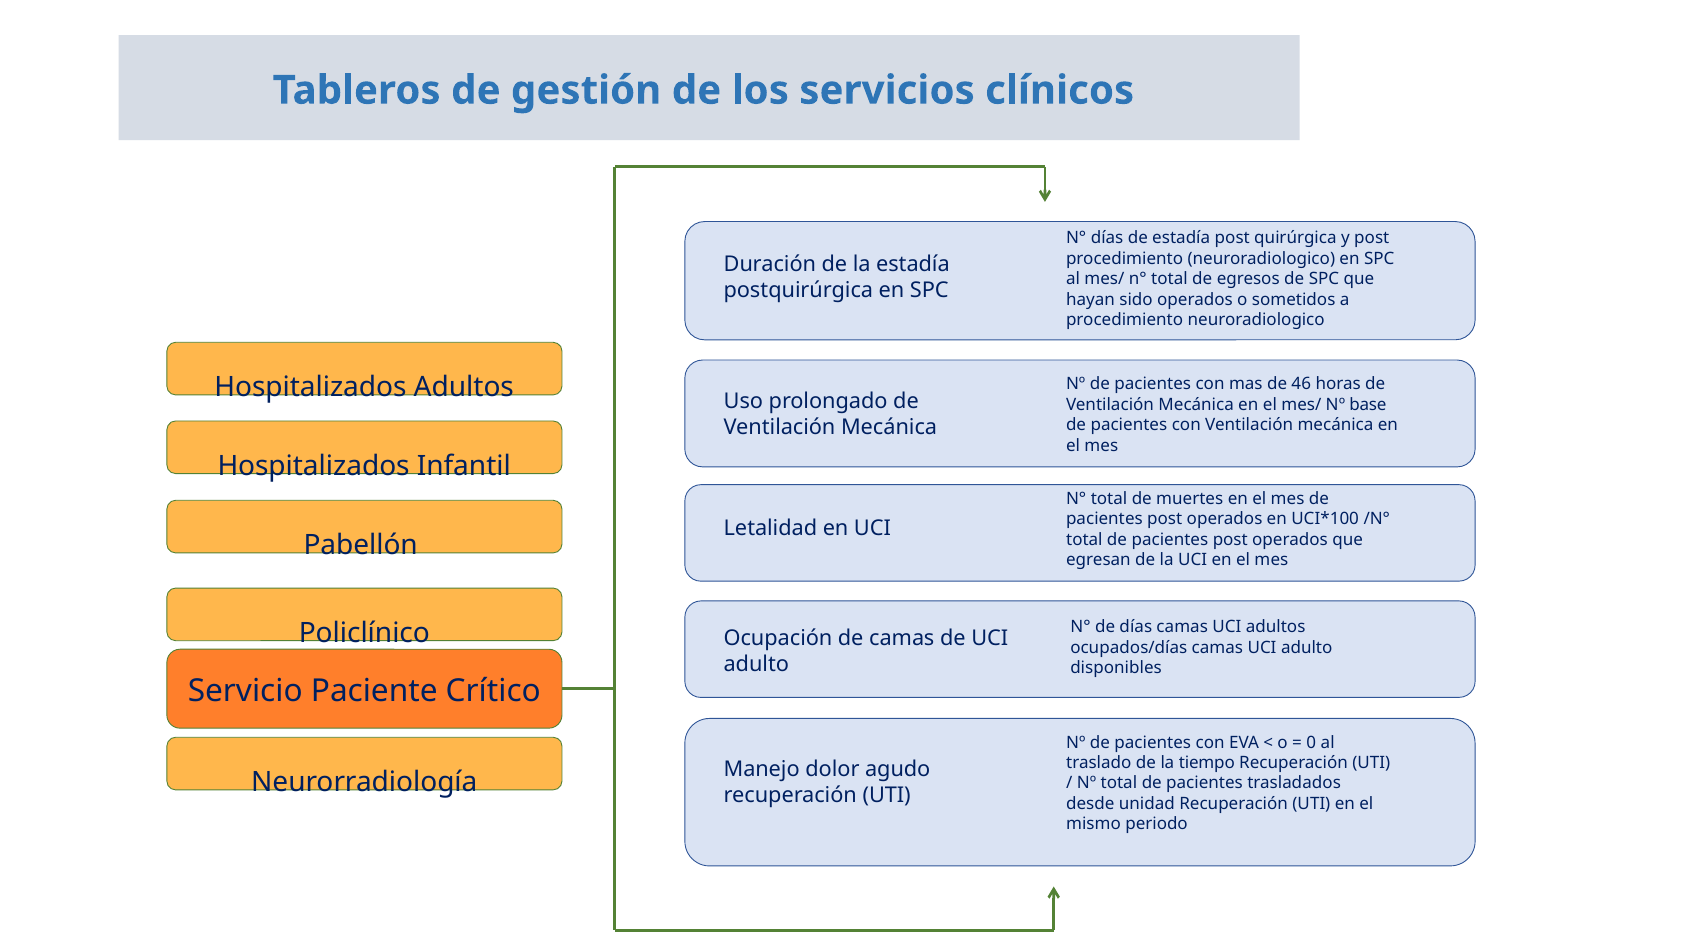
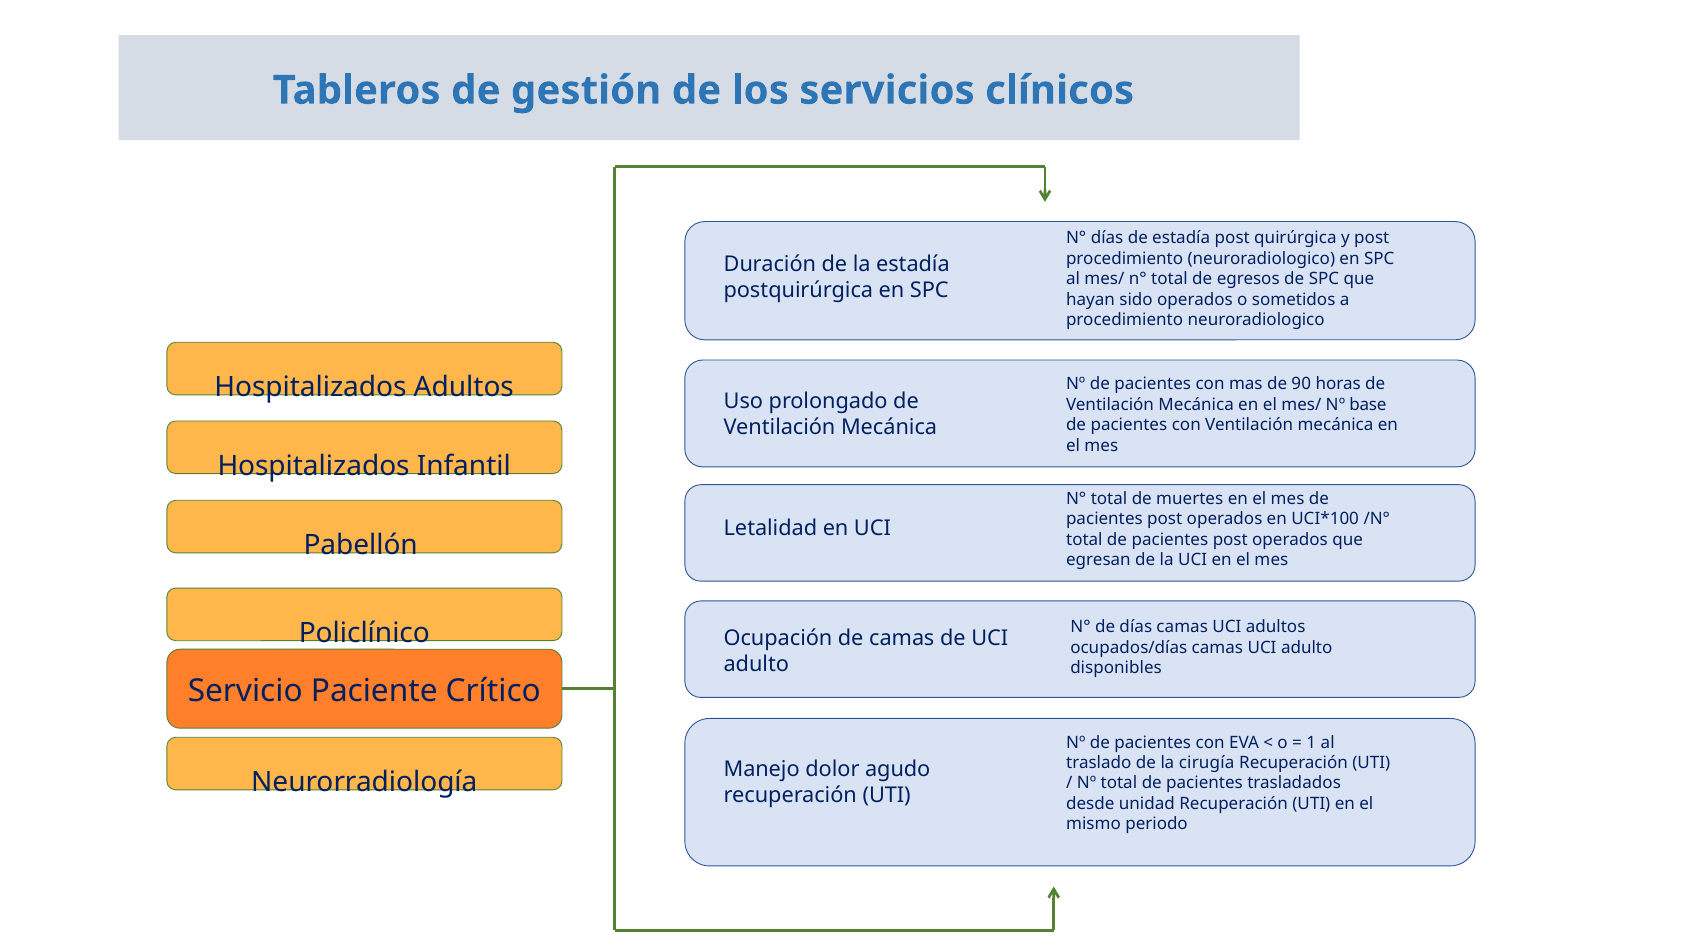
46: 46 -> 90
0: 0 -> 1
tiempo: tiempo -> cirugía
